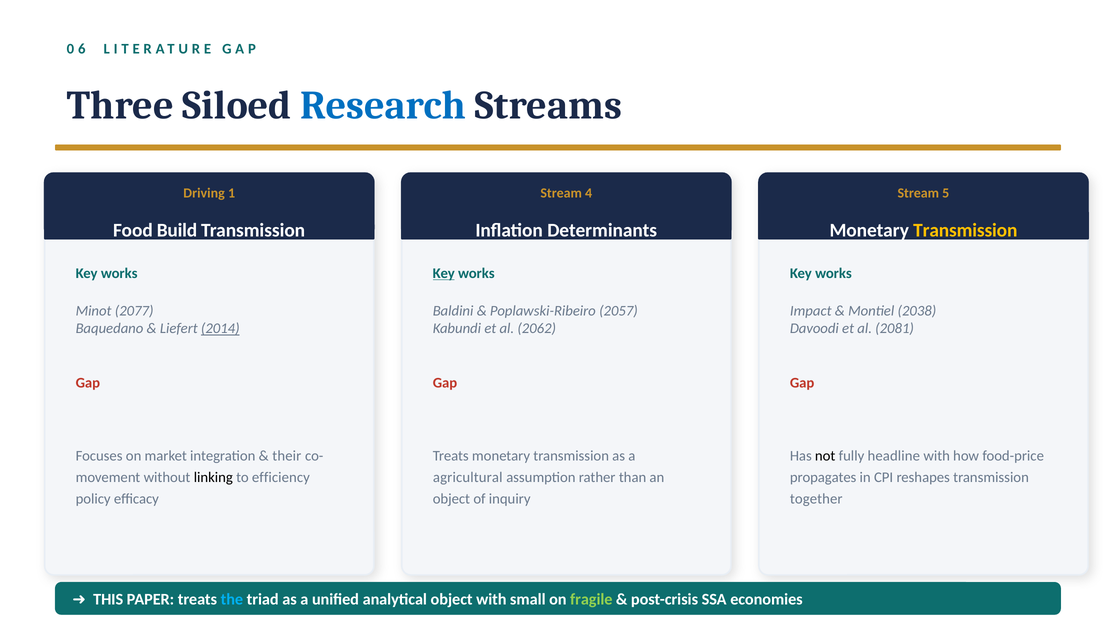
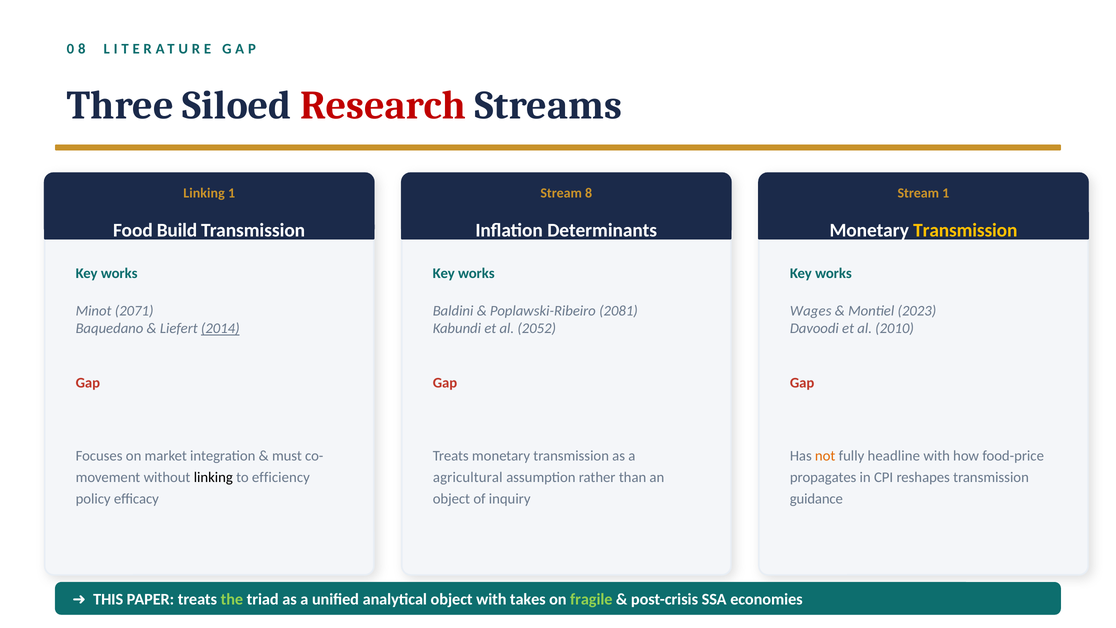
6 at (82, 49): 6 -> 8
Research colour: blue -> red
Driving at (204, 193): Driving -> Linking
Stream 4: 4 -> 8
Stream 5: 5 -> 1
Key at (444, 273) underline: present -> none
2077: 2077 -> 2071
2057: 2057 -> 2081
Impact: Impact -> Wages
2038: 2038 -> 2023
2062: 2062 -> 2052
2081: 2081 -> 2010
their: their -> must
not colour: black -> orange
together: together -> guidance
the colour: light blue -> light green
small: small -> takes
